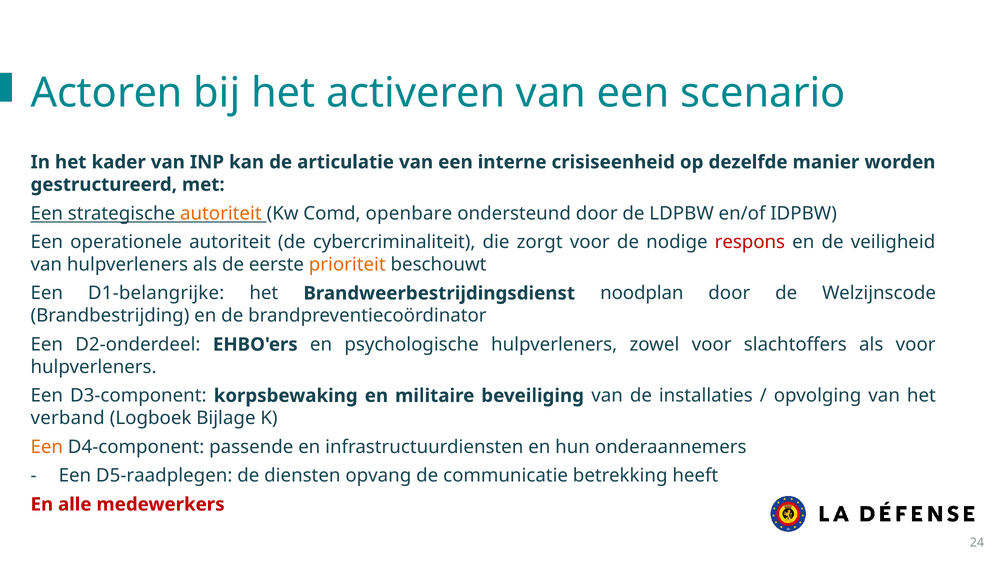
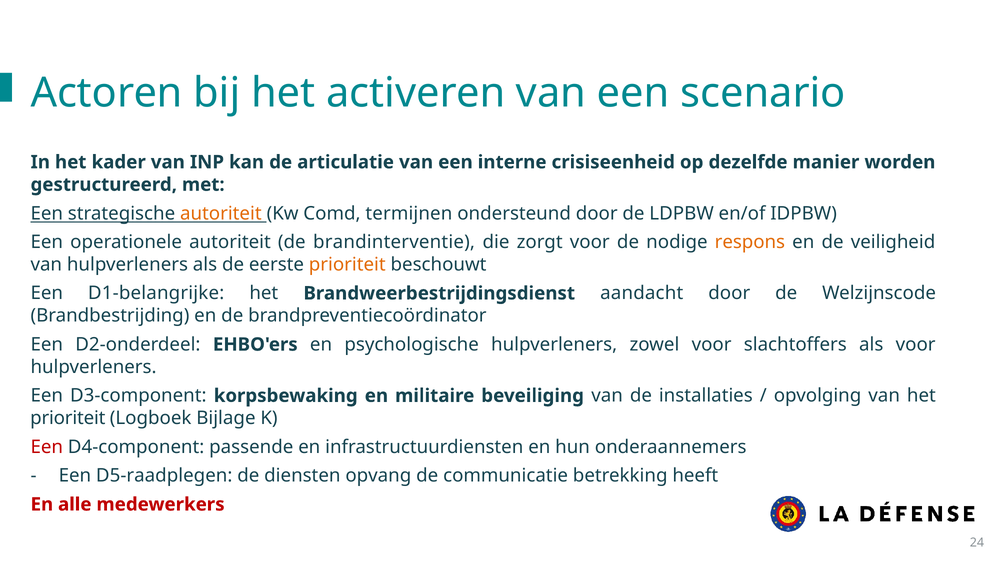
openbare: openbare -> termijnen
cybercriminaliteit: cybercriminaliteit -> brandinterventie
respons colour: red -> orange
noodplan: noodplan -> aandacht
verband at (68, 418): verband -> prioriteit
Een at (47, 447) colour: orange -> red
